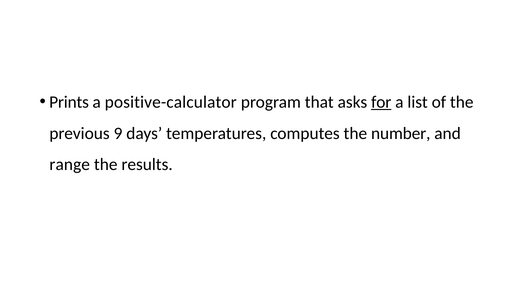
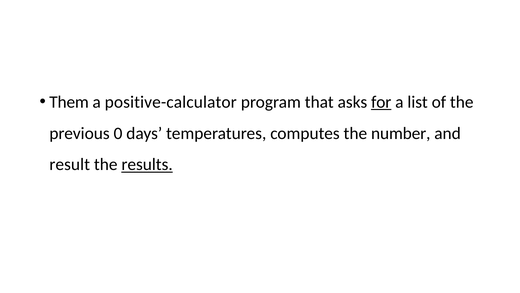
Prints: Prints -> Them
9: 9 -> 0
range: range -> result
results underline: none -> present
